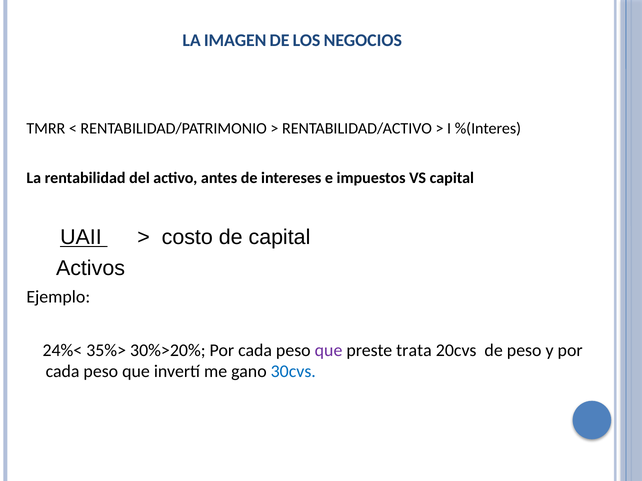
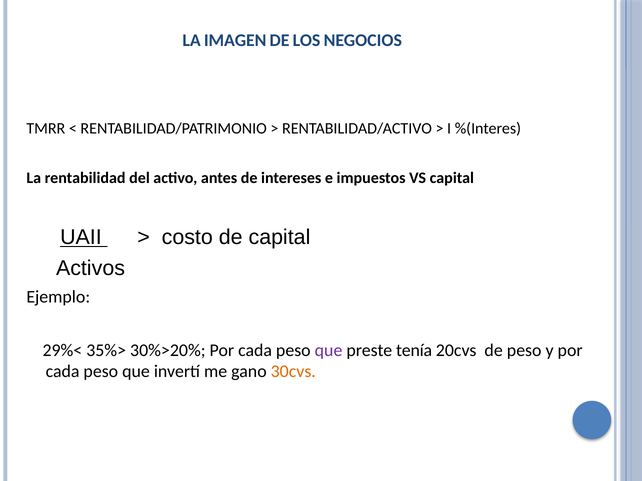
24%<: 24%< -> 29%<
trata: trata -> tenía
30cvs colour: blue -> orange
